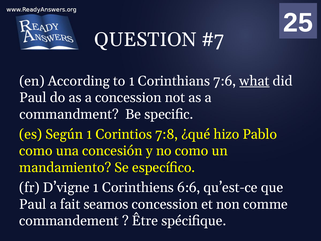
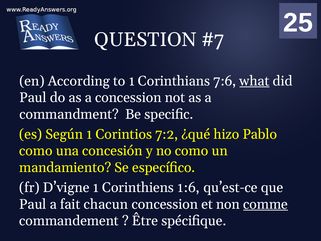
7:8: 7:8 -> 7:2
6:6: 6:6 -> 1:6
seamos: seamos -> chacun
comme underline: none -> present
